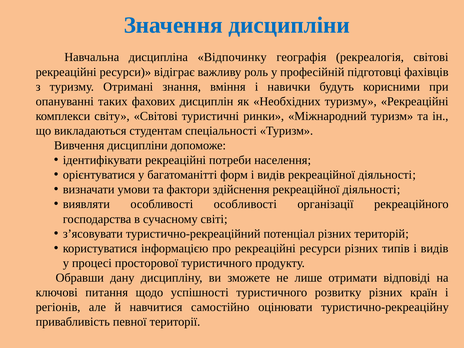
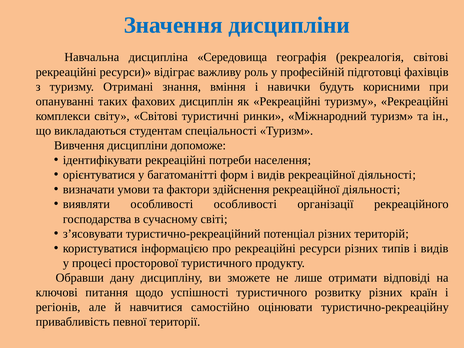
Відпочинку: Відпочинку -> Середовища
як Необхідних: Необхідних -> Рекреаційні
